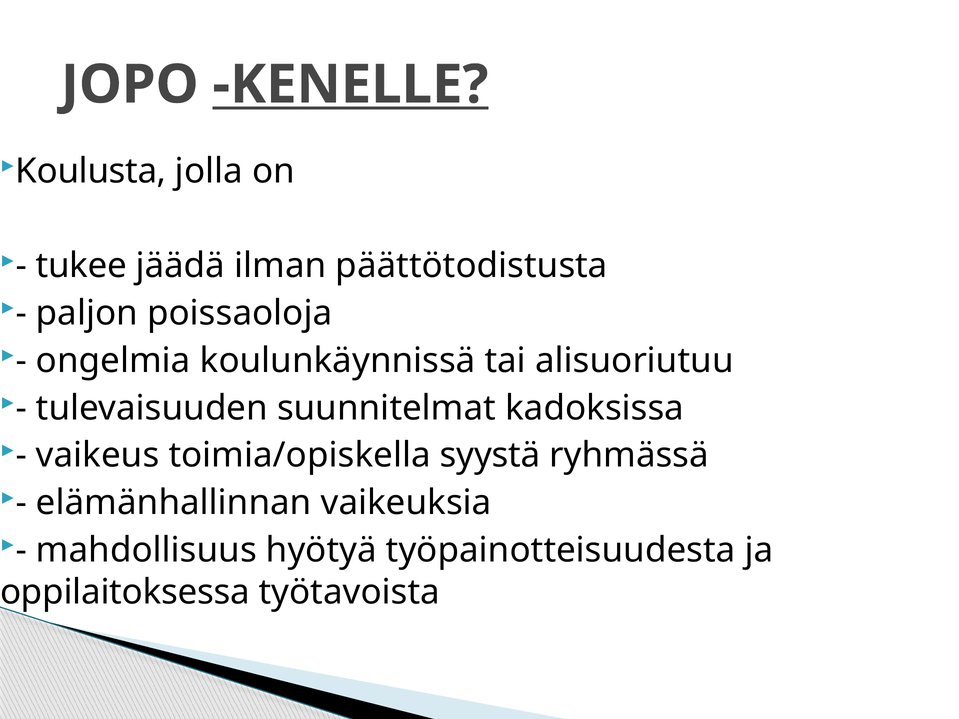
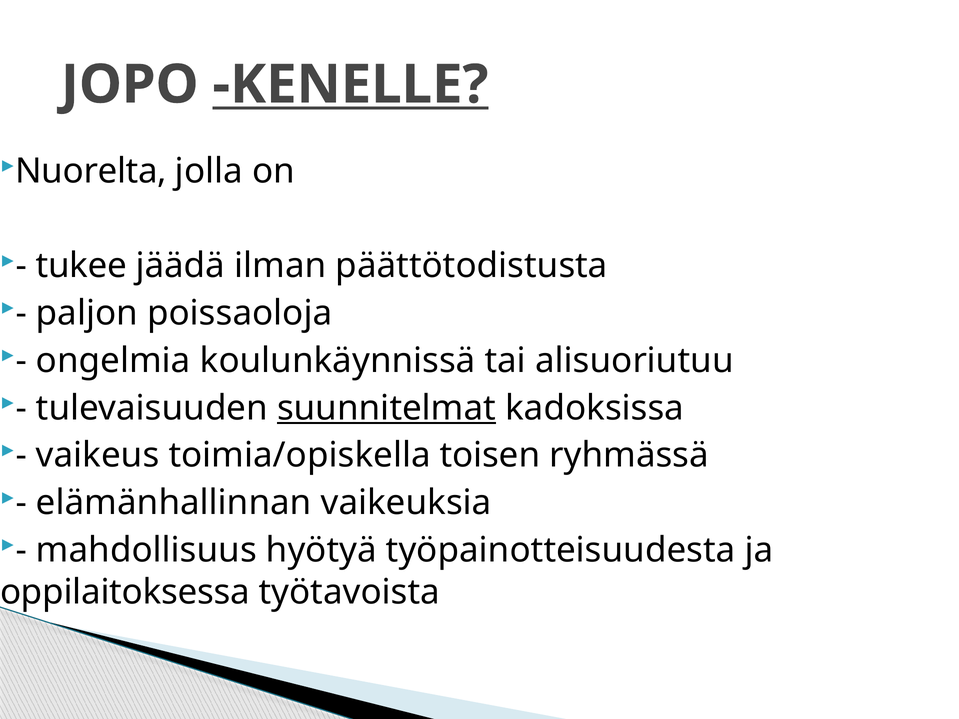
Koulusta: Koulusta -> Nuorelta
suunnitelmat underline: none -> present
syystä: syystä -> toisen
